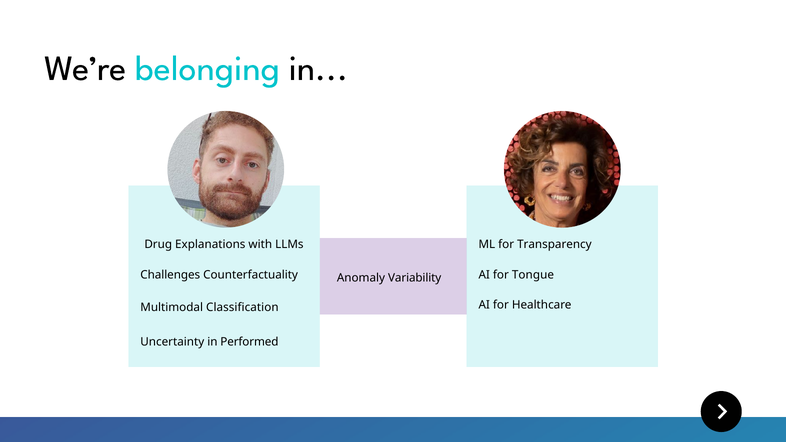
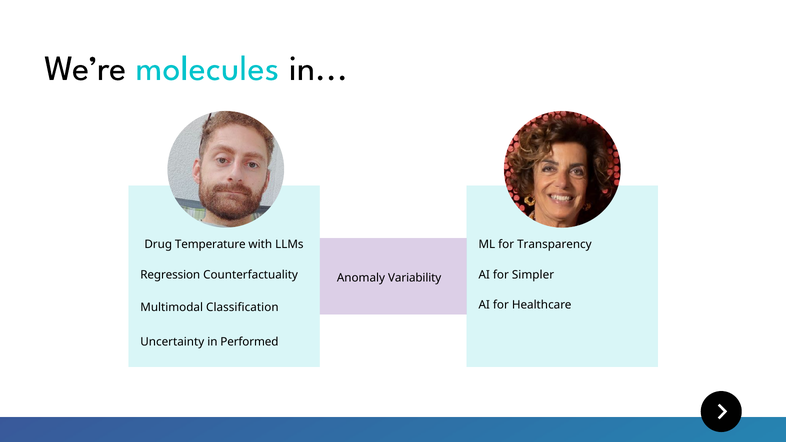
belonging: belonging -> molecules
Explanations: Explanations -> Temperature
Challenges: Challenges -> Regression
Tongue: Tongue -> Simpler
